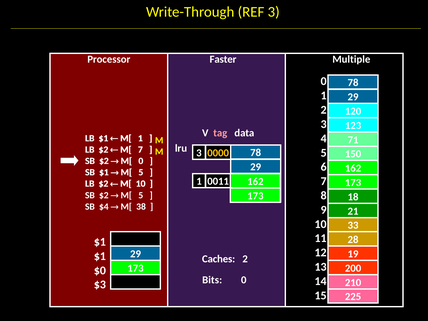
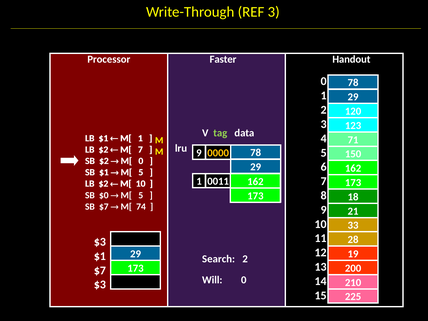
Multiple: Multiple -> Handout
tag colour: pink -> light green
lru 3: 3 -> 9
$2 at (104, 195): $2 -> $0
SB $4: $4 -> $7
38: 38 -> 74
$1 at (100, 242): $1 -> $3
Caches: Caches -> Search
$0 at (100, 270): $0 -> $7
Bits: Bits -> Will
